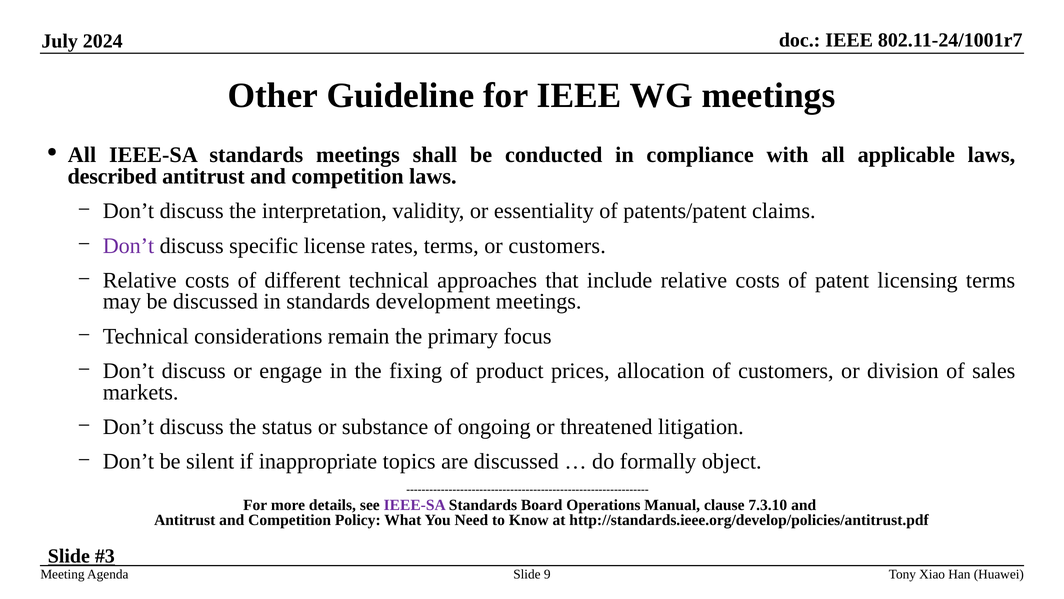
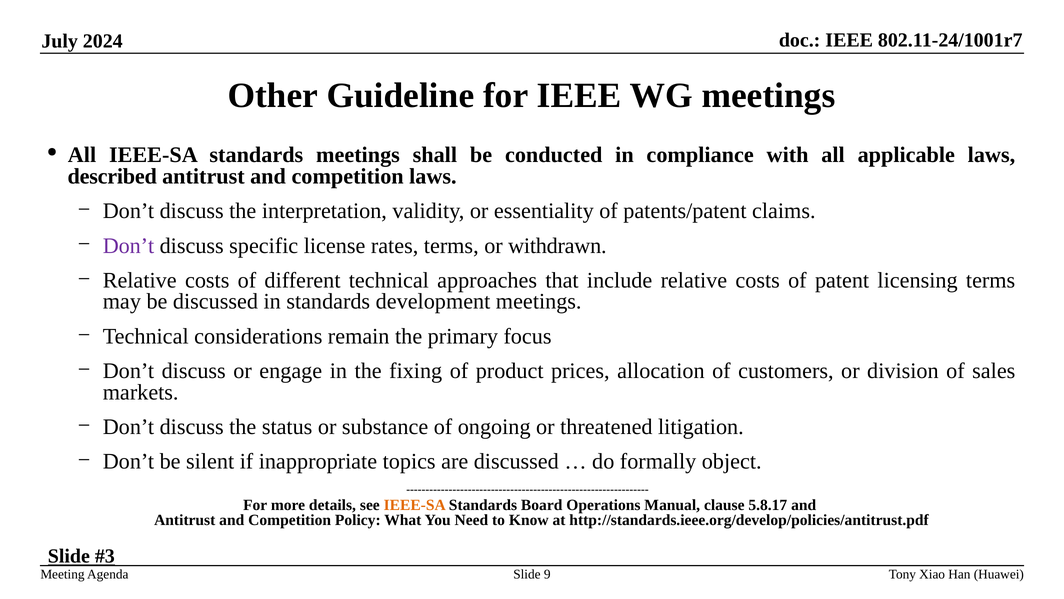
or customers: customers -> withdrawn
IEEE-SA at (415, 505) colour: purple -> orange
7.3.10: 7.3.10 -> 5.8.17
